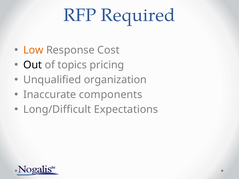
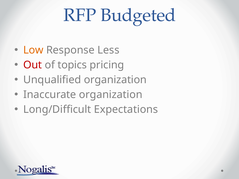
Required: Required -> Budgeted
Cost: Cost -> Less
Out colour: black -> red
Inaccurate components: components -> organization
